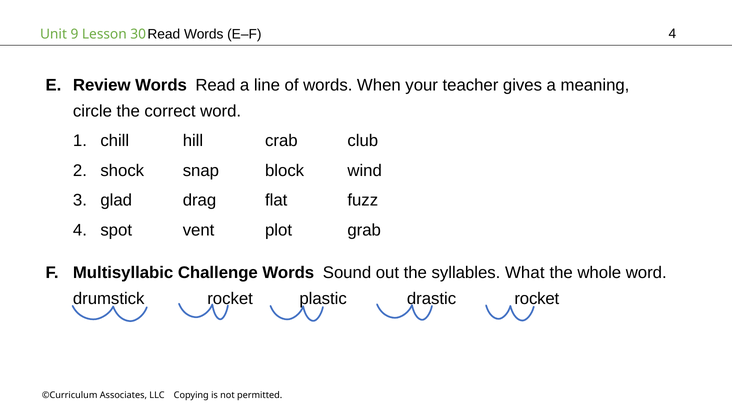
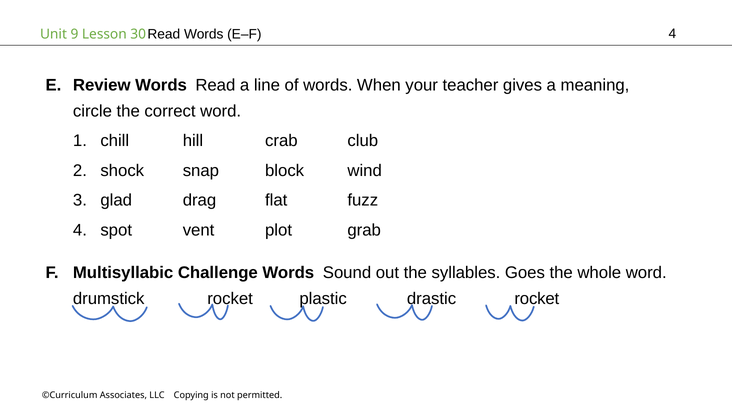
What: What -> Goes
